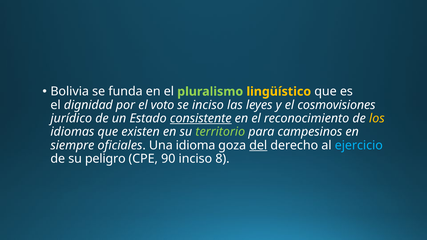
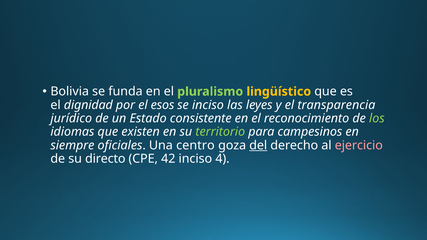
voto: voto -> esos
cosmovisiones: cosmovisiones -> transparencia
consistente underline: present -> none
los colour: yellow -> light green
idioma: idioma -> centro
ejercicio colour: light blue -> pink
peligro: peligro -> directo
90: 90 -> 42
8: 8 -> 4
